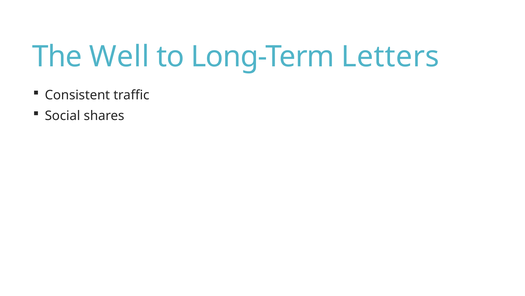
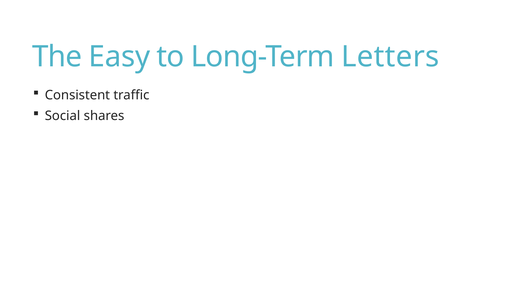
Well: Well -> Easy
